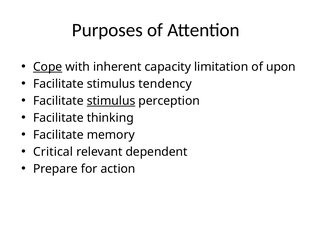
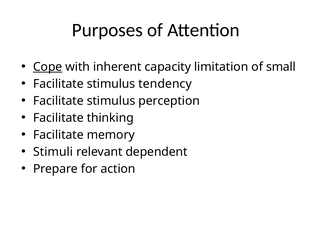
upon: upon -> small
stimulus at (111, 101) underline: present -> none
Critical: Critical -> Stimuli
